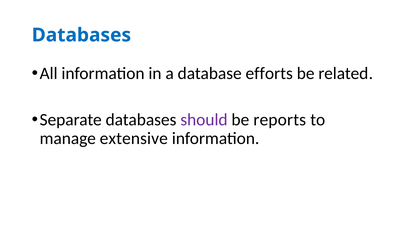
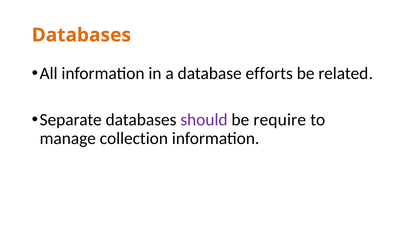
Databases at (81, 35) colour: blue -> orange
reports: reports -> require
extensive: extensive -> collection
